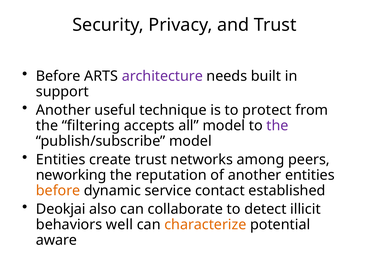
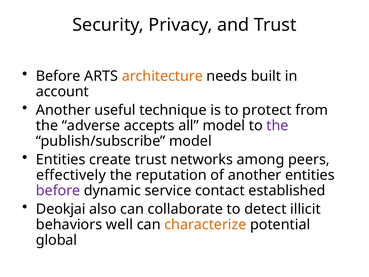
architecture colour: purple -> orange
support: support -> account
filtering: filtering -> adverse
neworking: neworking -> effectively
before at (58, 190) colour: orange -> purple
aware: aware -> global
